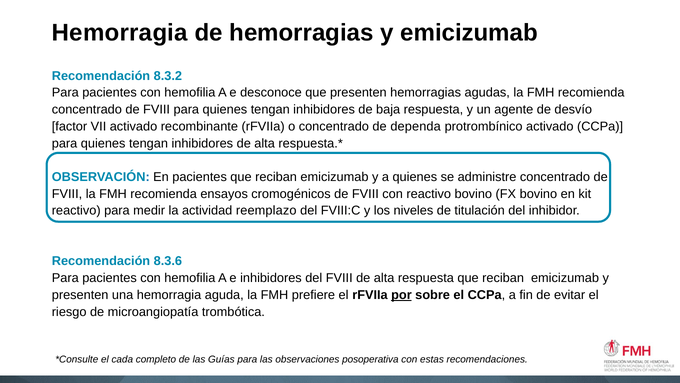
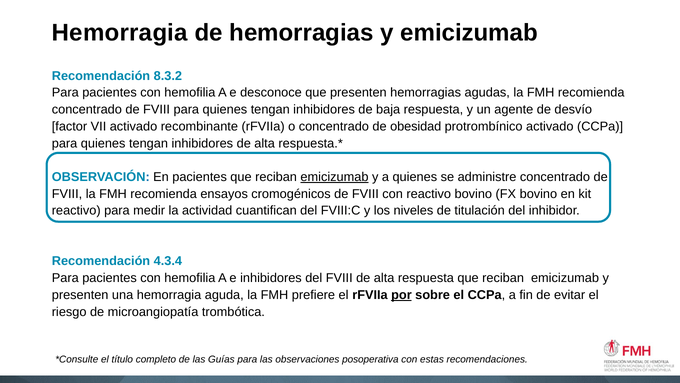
dependa: dependa -> obesidad
emicizumab at (334, 177) underline: none -> present
reemplazo: reemplazo -> cuantifican
8.3.6: 8.3.6 -> 4.3.4
cada: cada -> título
